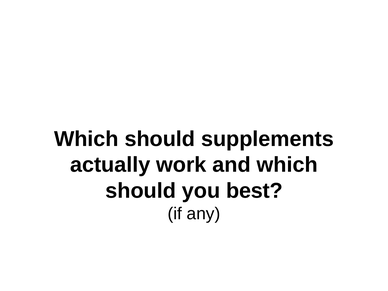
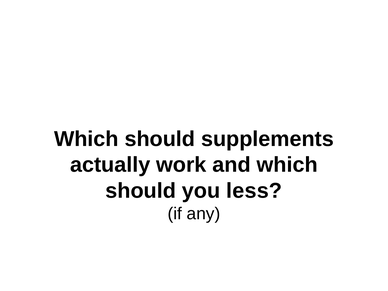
best: best -> less
